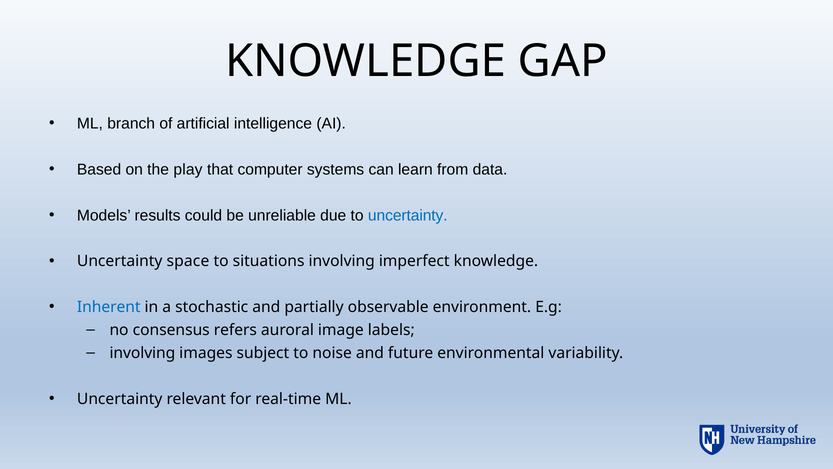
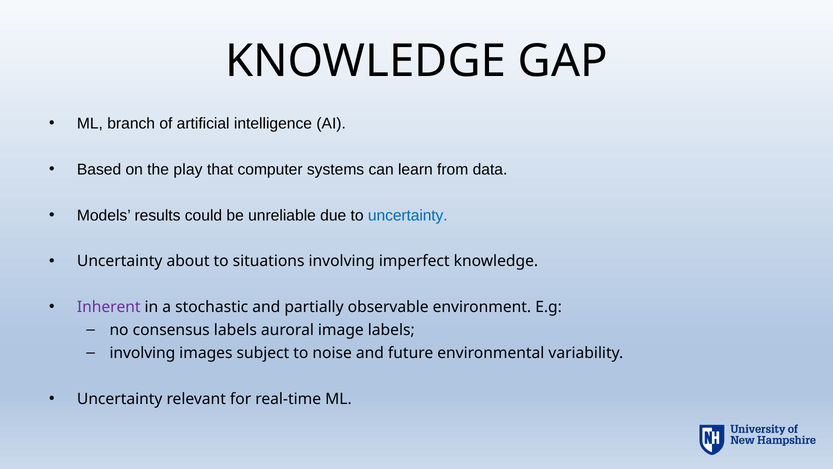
space: space -> about
Inherent colour: blue -> purple
consensus refers: refers -> labels
